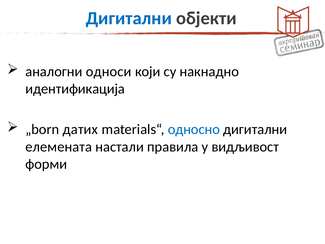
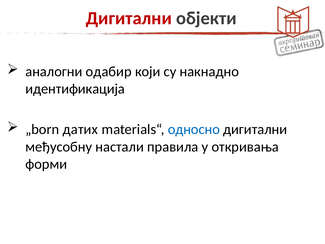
Дигитални at (129, 18) colour: blue -> red
односи: односи -> одабир
елемената: елемената -> међусобну
видљивост: видљивост -> откривања
